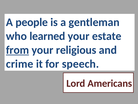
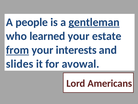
gentleman underline: none -> present
religious: religious -> interests
crime: crime -> slides
speech: speech -> avowal
